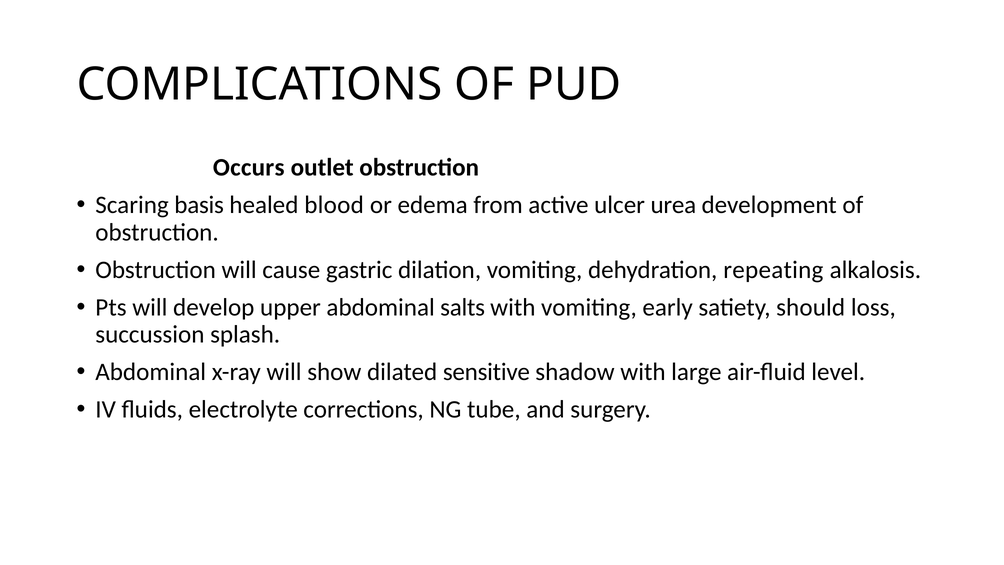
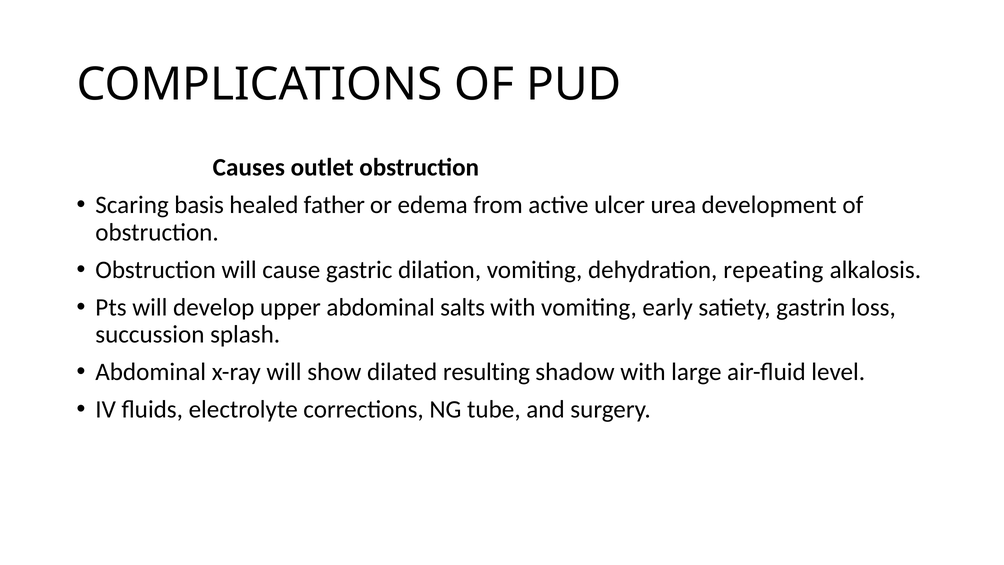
Occurs: Occurs -> Causes
blood: blood -> father
should: should -> gastrin
sensitive: sensitive -> resulting
